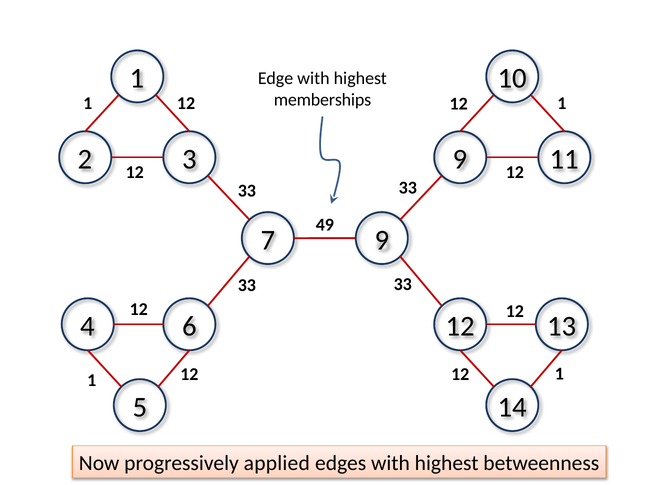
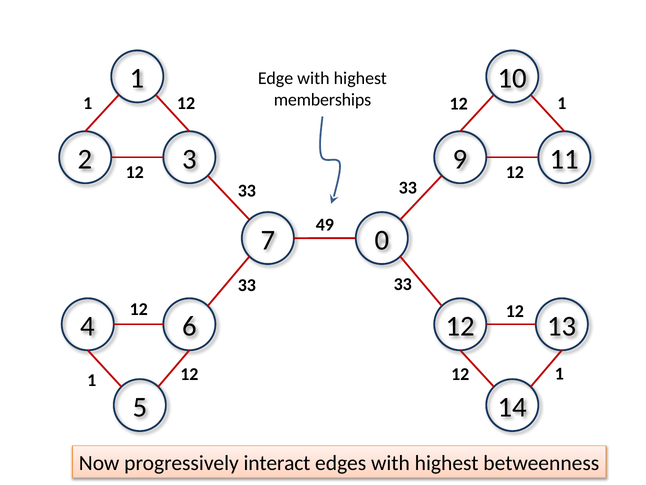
7 9: 9 -> 0
applied: applied -> interact
